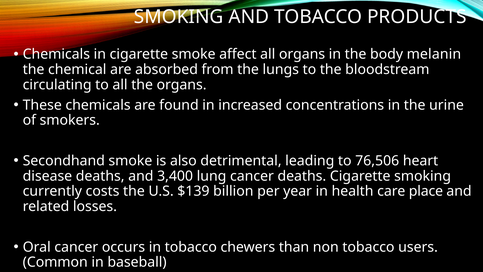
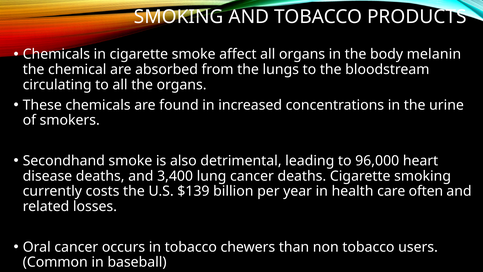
76,506: 76,506 -> 96,000
place: place -> often
